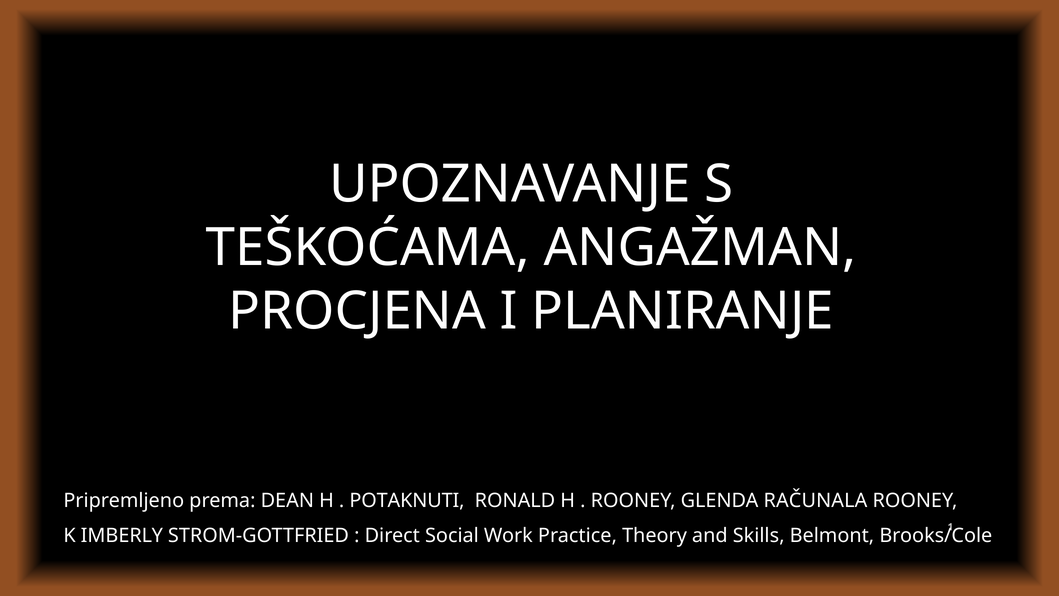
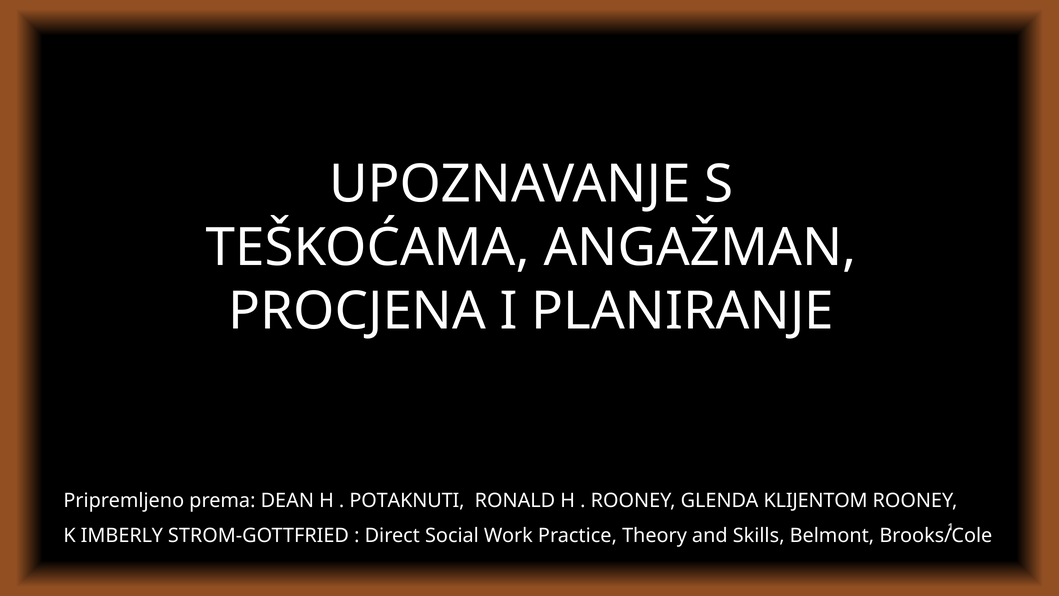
RAČUNALA: RAČUNALA -> KLIJENTOM
